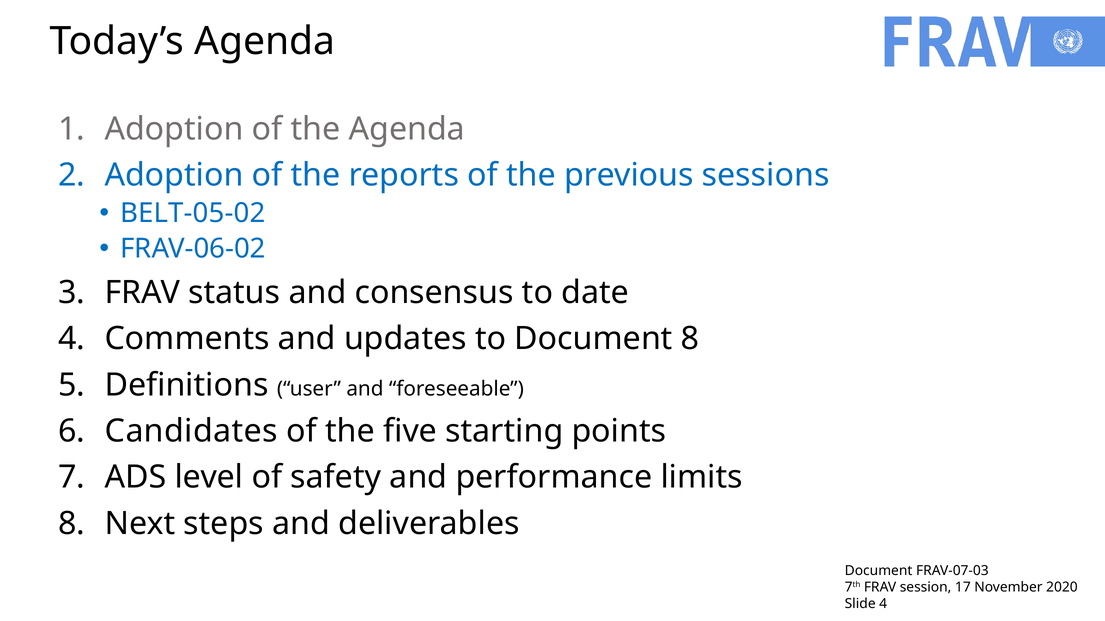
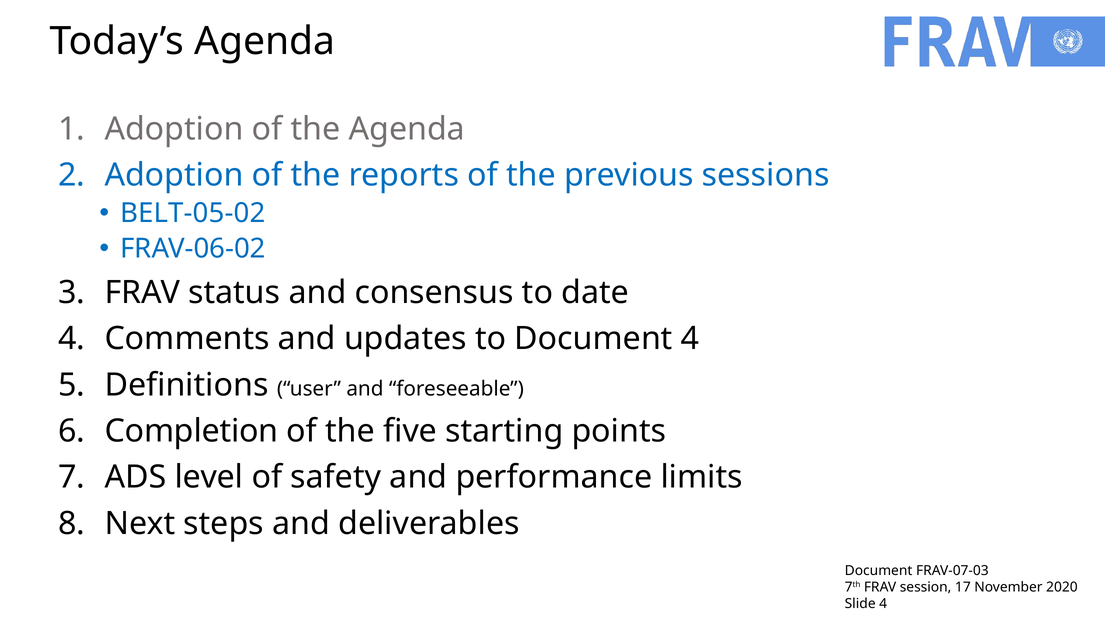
Document 8: 8 -> 4
Candidates: Candidates -> Completion
